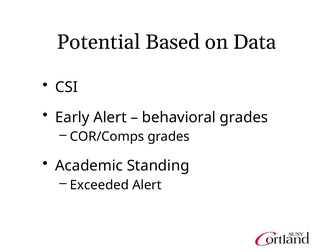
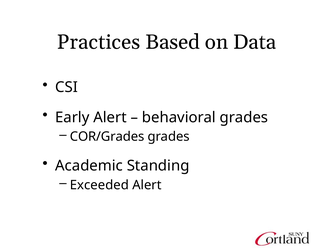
Potential: Potential -> Practices
COR/Comps: COR/Comps -> COR/Grades
